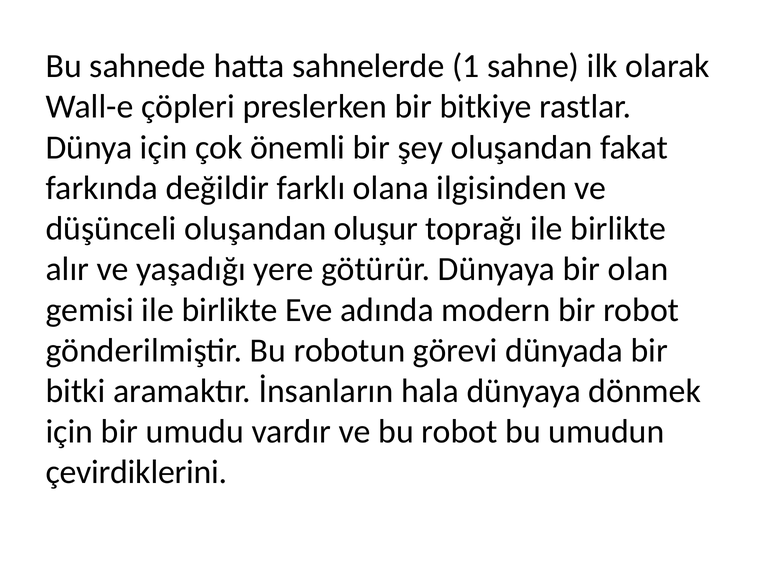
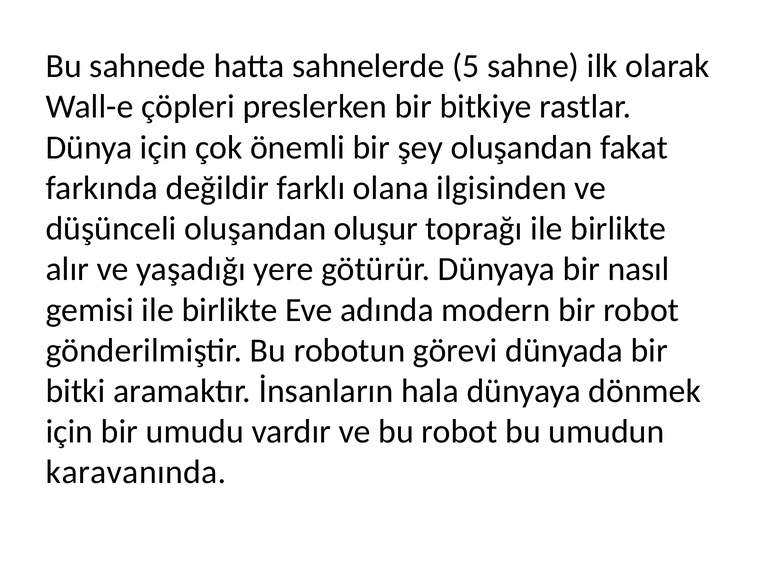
1: 1 -> 5
olan: olan -> nasıl
çevirdiklerini: çevirdiklerini -> karavanında
